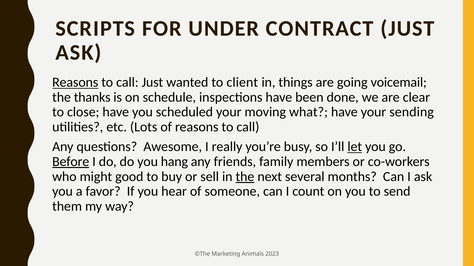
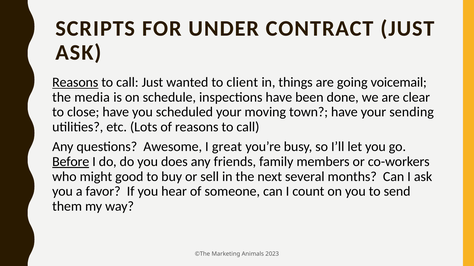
thanks: thanks -> media
what: what -> town
really: really -> great
let underline: present -> none
hang: hang -> does
the at (245, 177) underline: present -> none
